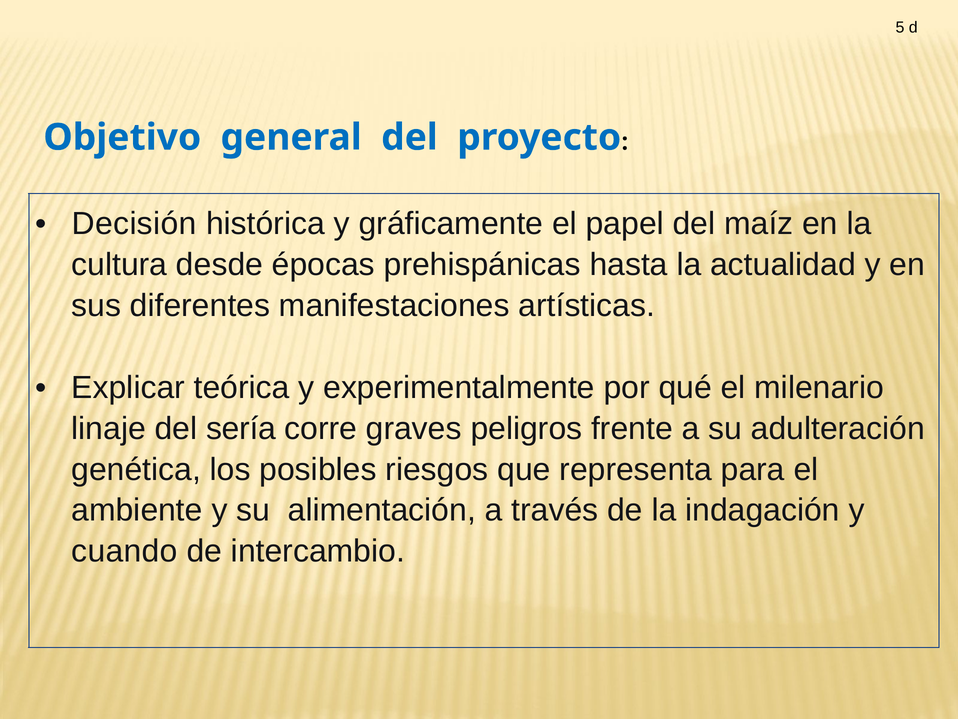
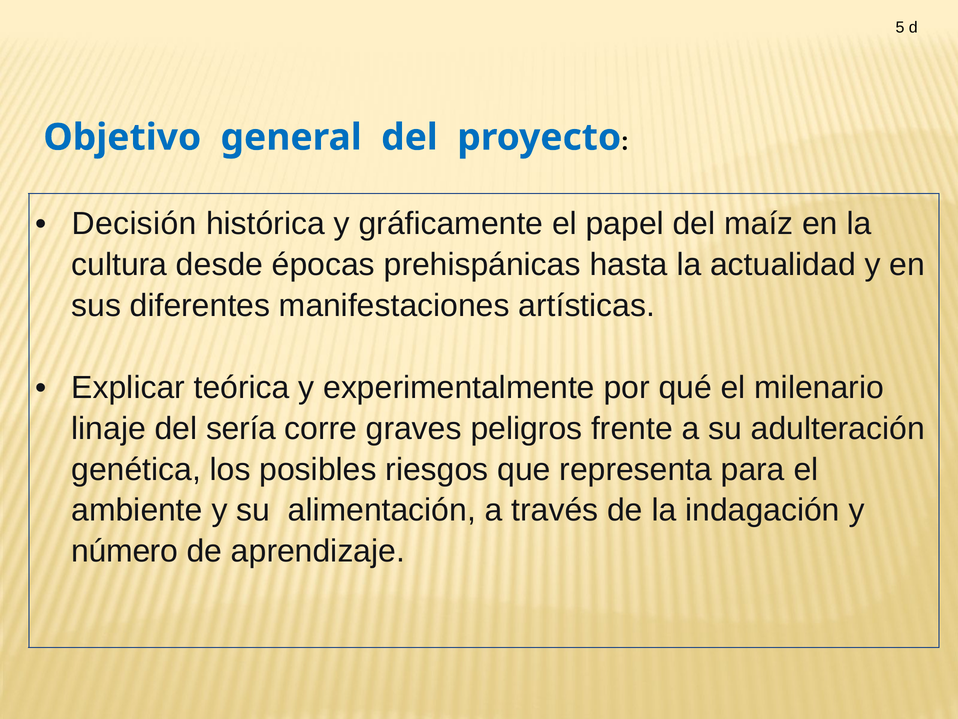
cuando: cuando -> número
intercambio: intercambio -> aprendizaje
